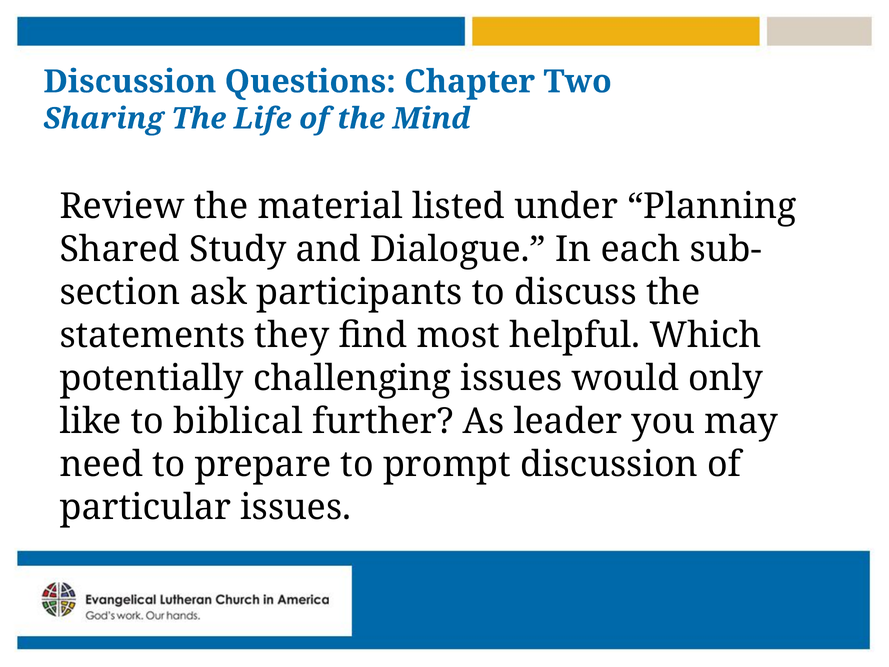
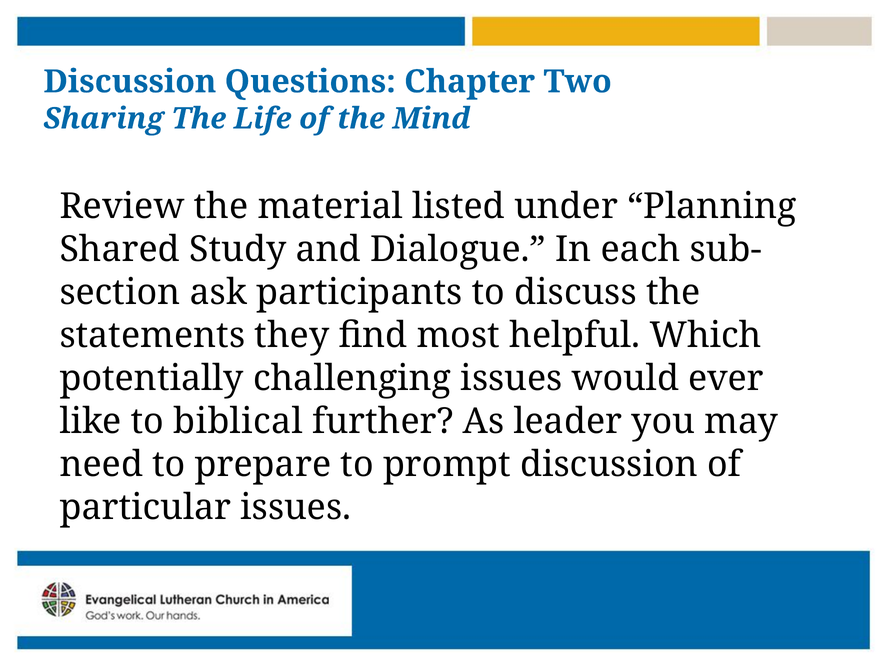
only: only -> ever
